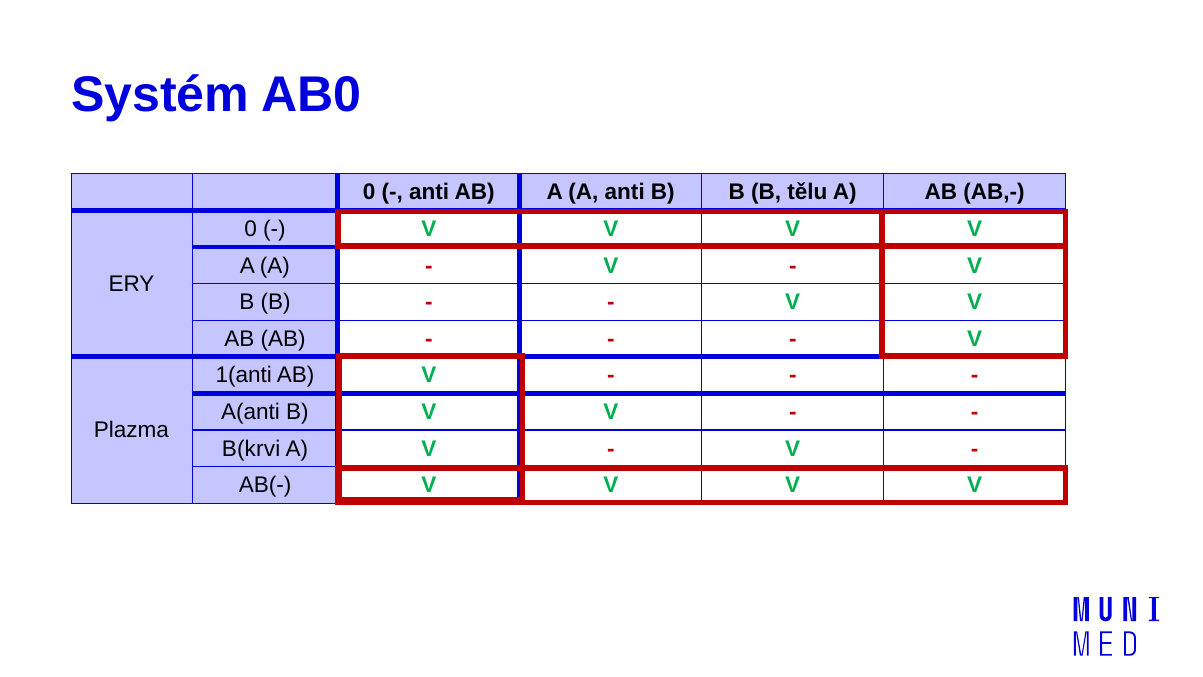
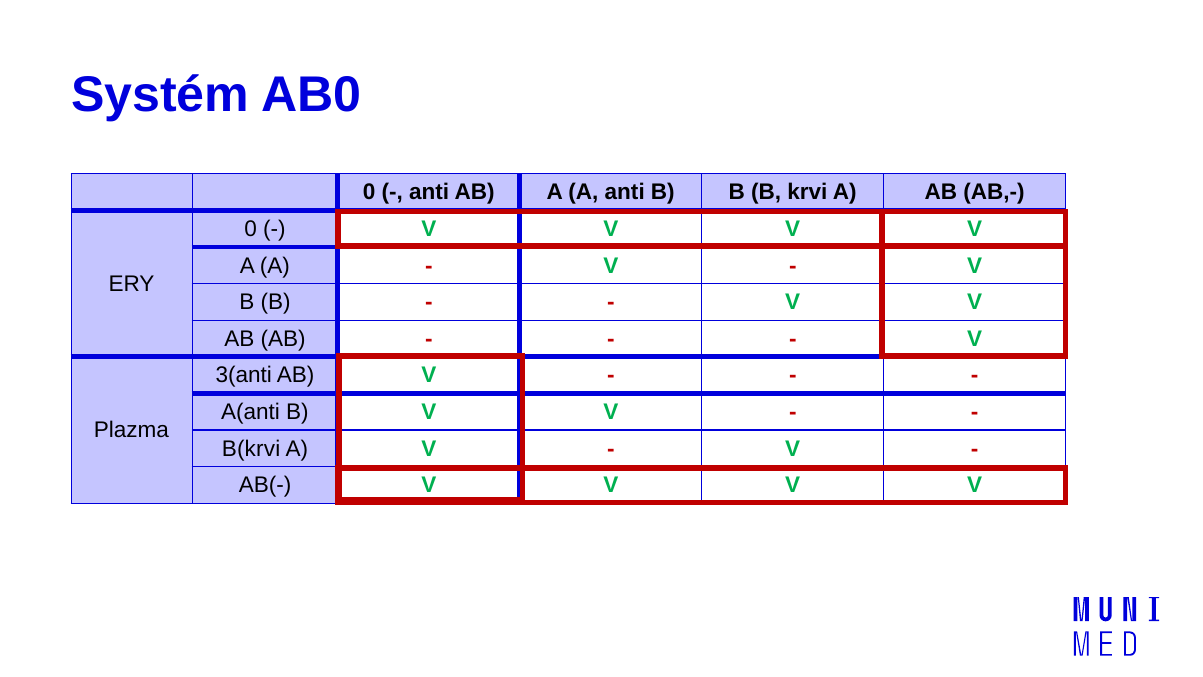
tělu: tělu -> krvi
1(anti: 1(anti -> 3(anti
